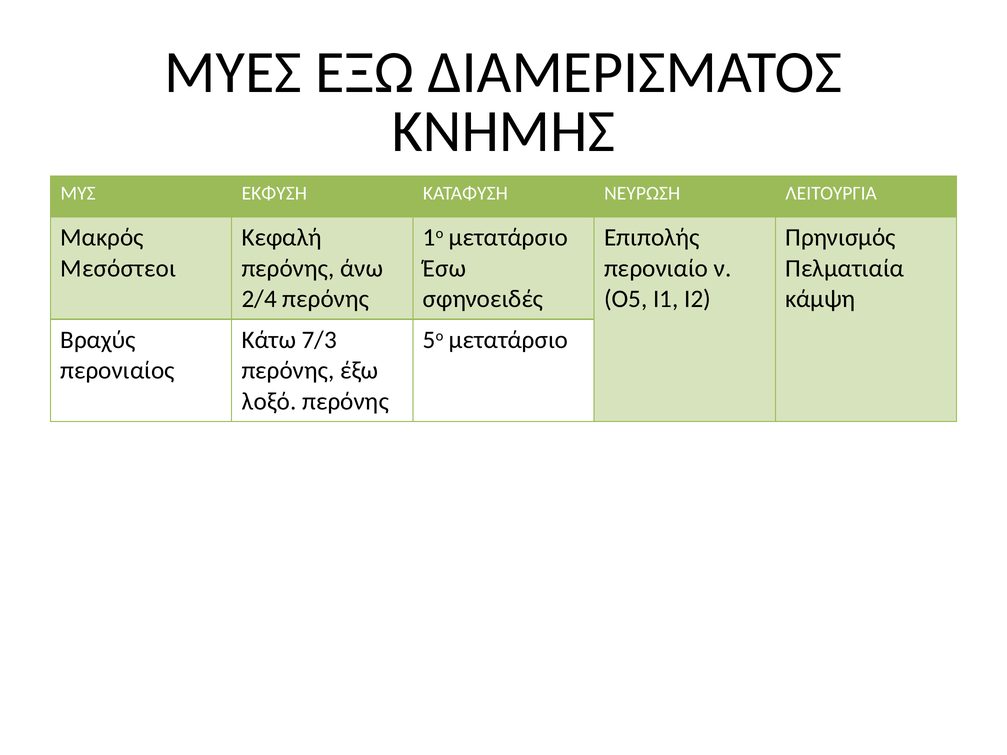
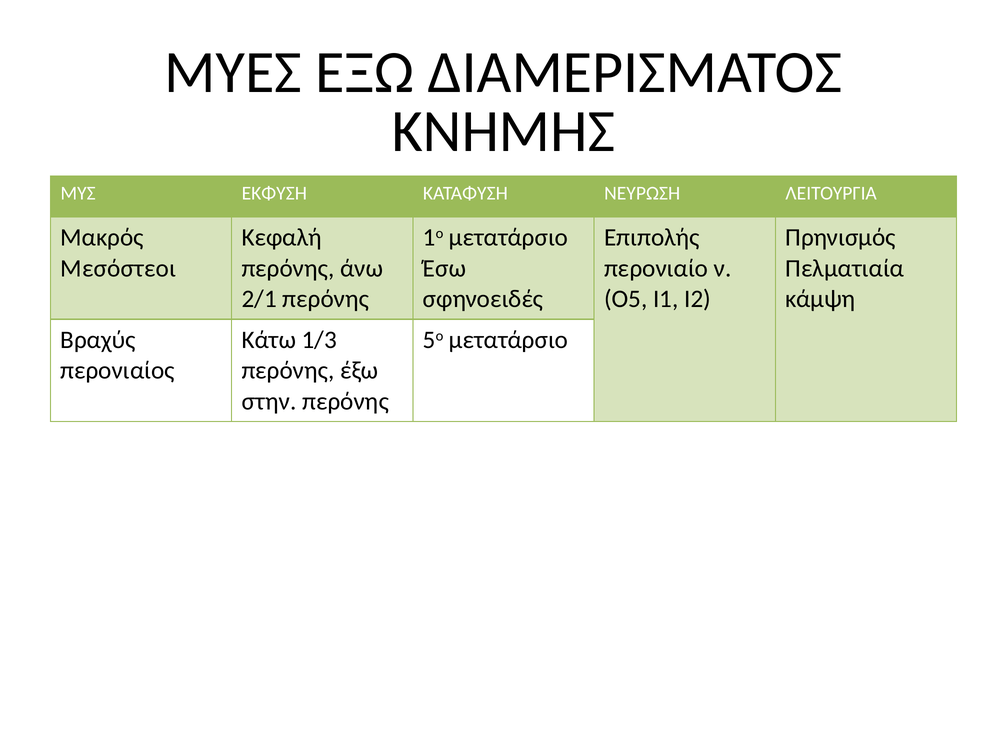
2/4: 2/4 -> 2/1
7/3: 7/3 -> 1/3
λοξό: λοξό -> στην
